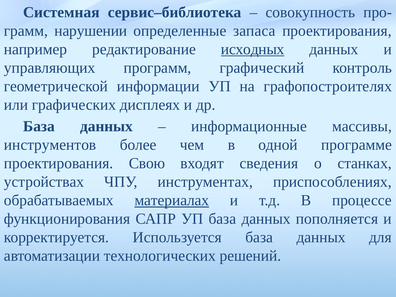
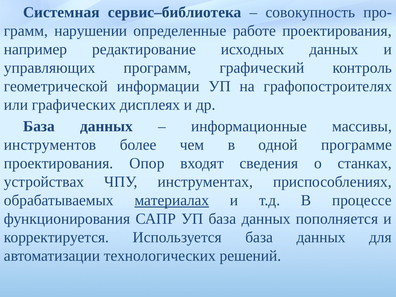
запаса: запаса -> работе
исходных underline: present -> none
Свою: Свою -> Опор
